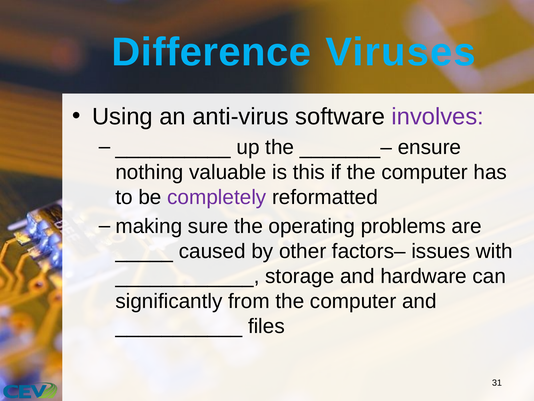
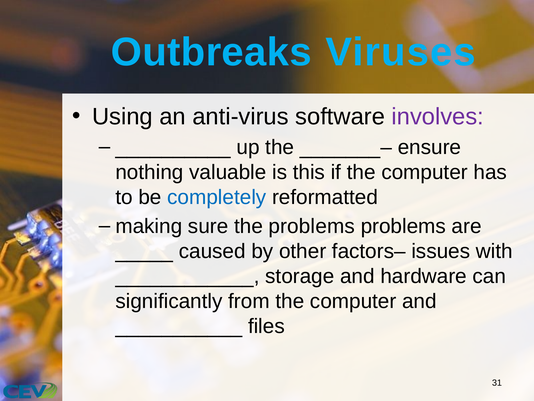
Difference: Difference -> Outbreaks
completely colour: purple -> blue
the operating: operating -> problems
